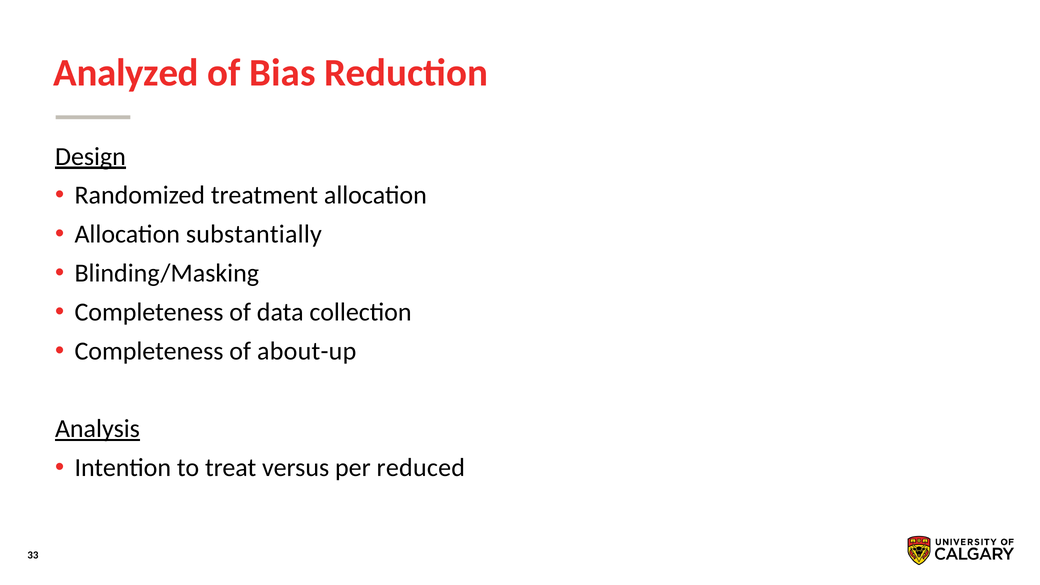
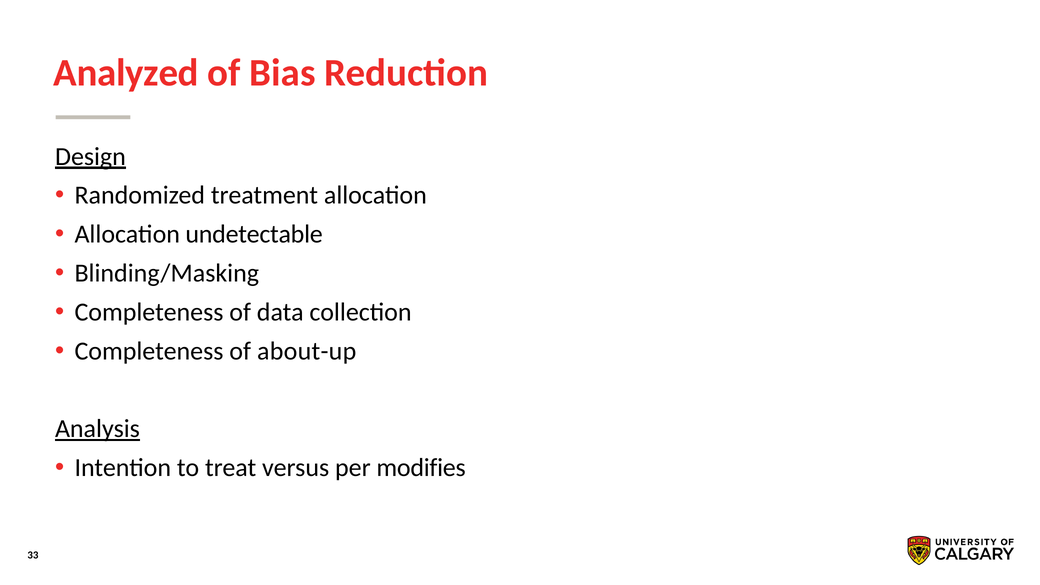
substantially: substantially -> undetectable
reduced: reduced -> modifies
